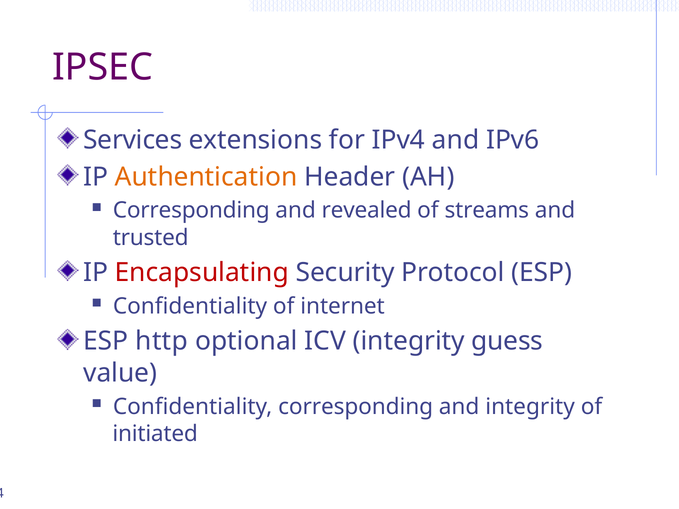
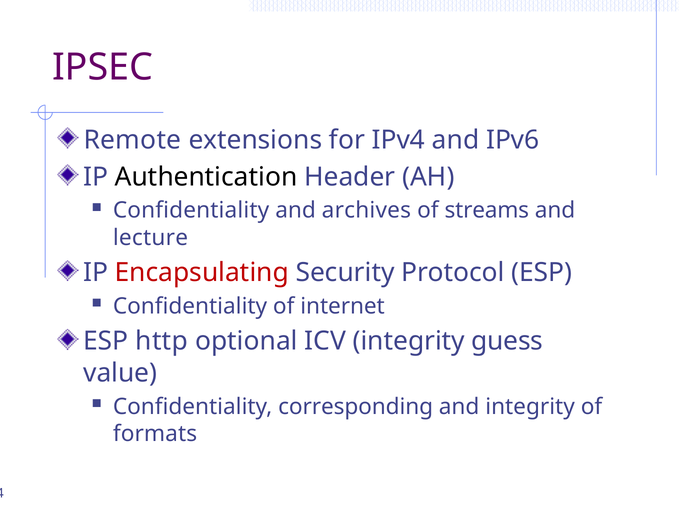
Services: Services -> Remote
Authentication colour: orange -> black
Corresponding at (191, 211): Corresponding -> Confidentiality
revealed: revealed -> archives
trusted: trusted -> lecture
initiated: initiated -> formats
